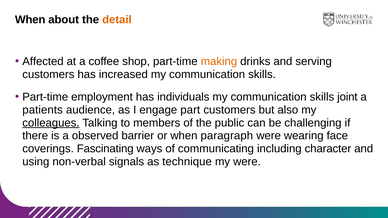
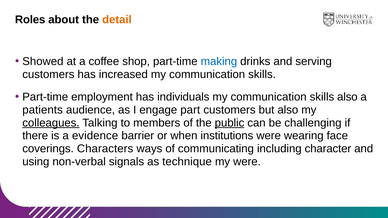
When at (30, 20): When -> Roles
Affected: Affected -> Showed
making colour: orange -> blue
skills joint: joint -> also
public underline: none -> present
observed: observed -> evidence
paragraph: paragraph -> institutions
Fascinating: Fascinating -> Characters
